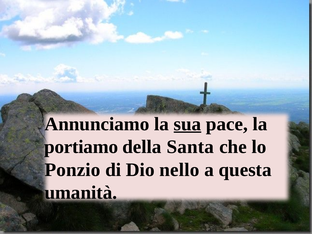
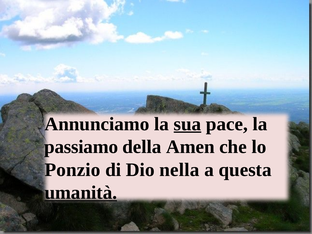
portiamo: portiamo -> passiamo
Santa: Santa -> Amen
nello: nello -> nella
umanità underline: none -> present
